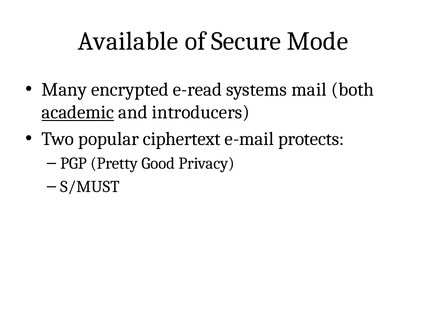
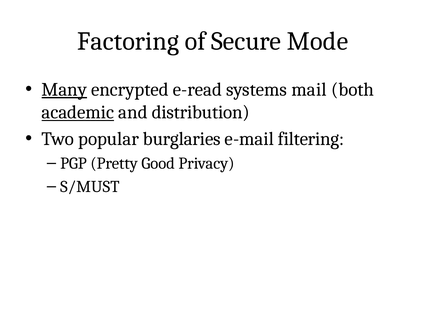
Available: Available -> Factoring
Many underline: none -> present
introducers: introducers -> distribution
ciphertext: ciphertext -> burglaries
protects: protects -> filtering
